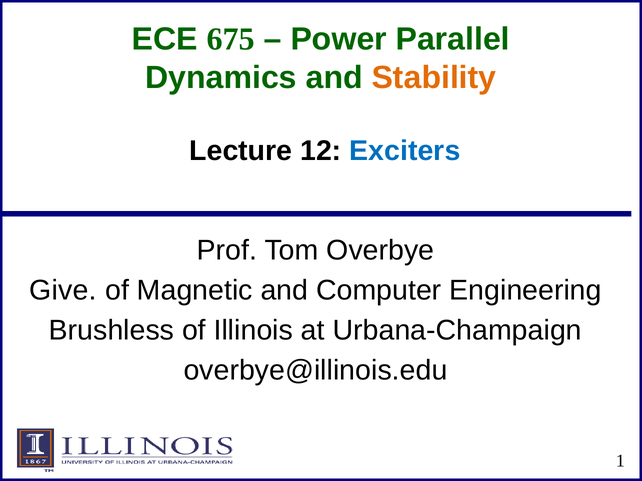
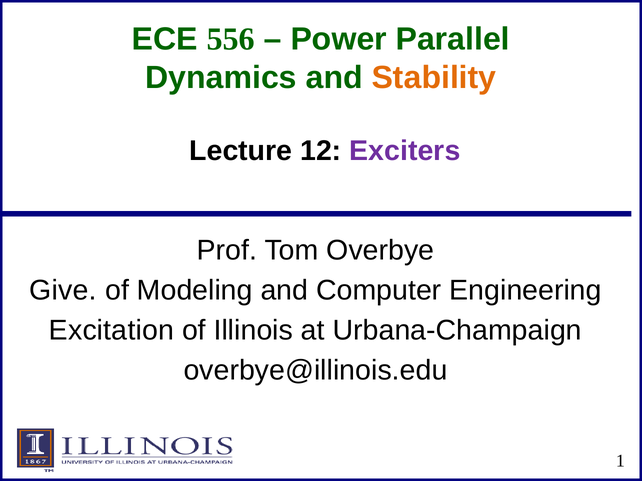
675: 675 -> 556
Exciters colour: blue -> purple
Magnetic: Magnetic -> Modeling
Brushless: Brushless -> Excitation
